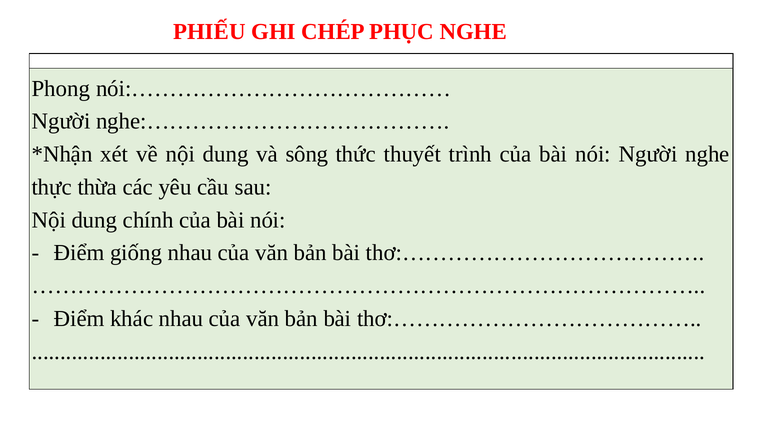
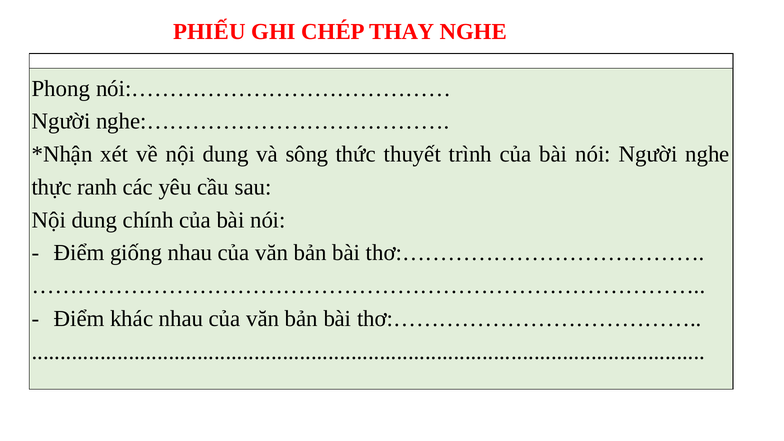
PHỤC: PHỤC -> THAY
thừa: thừa -> ranh
